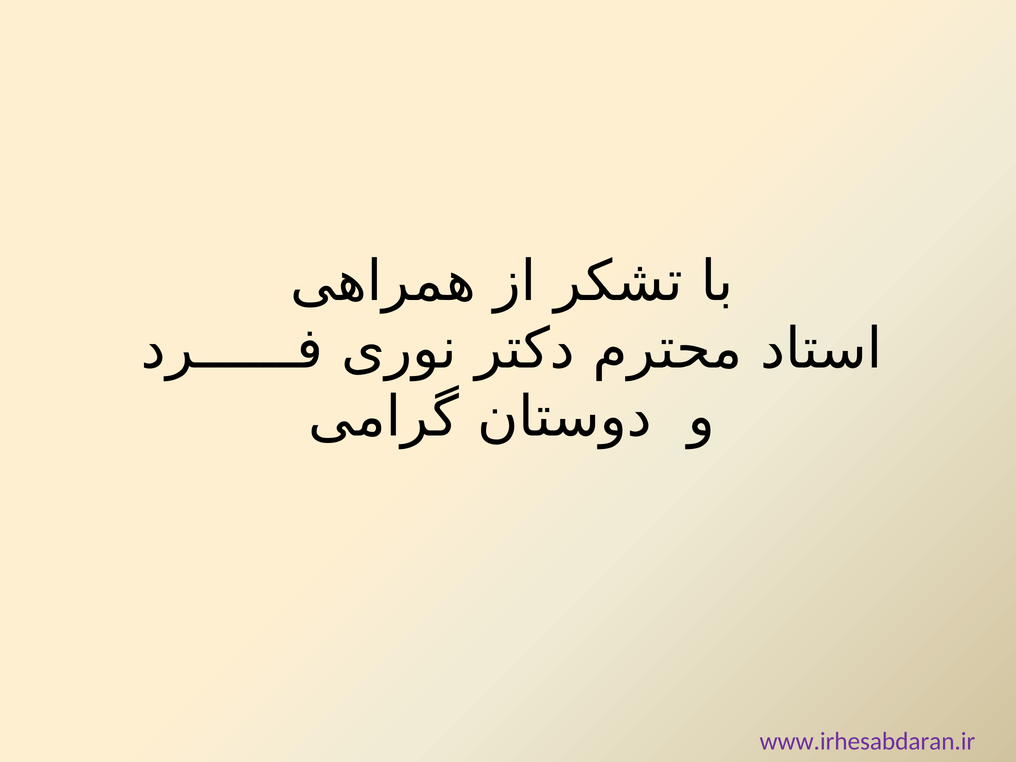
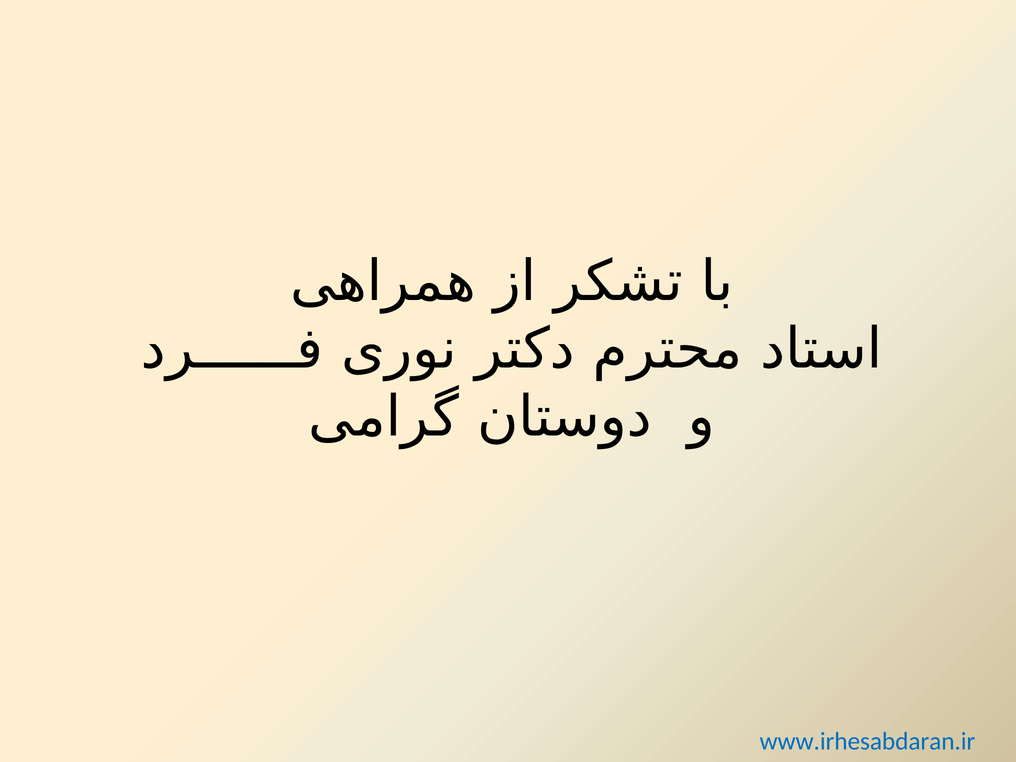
www.irhesabdaran.ir colour: purple -> blue
